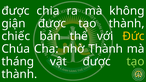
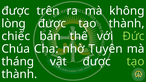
chia: chia -> trên
giận: giận -> lòng
Đức colour: yellow -> light green
nhờ Thành: Thành -> Tuyên
